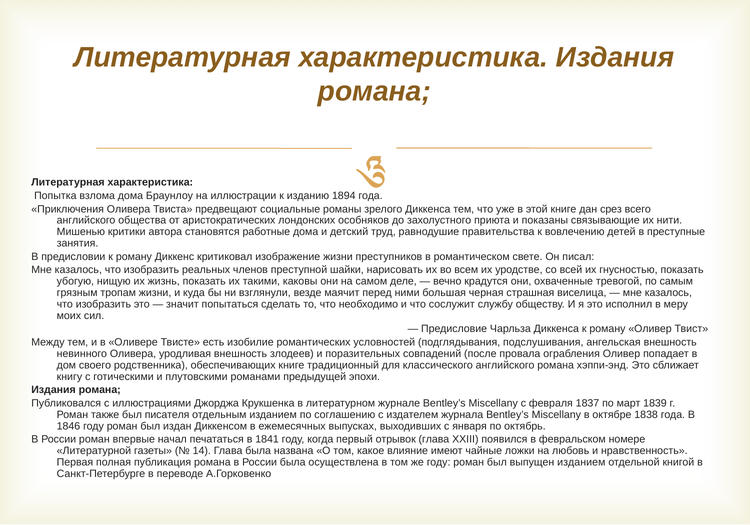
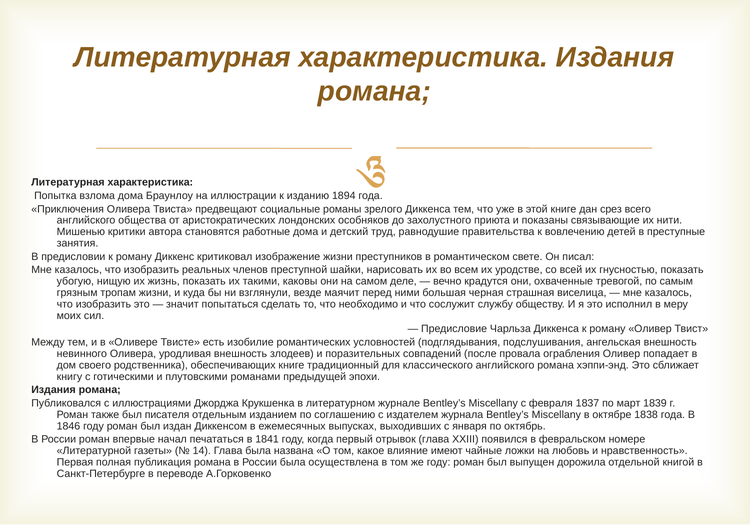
выпущен изданием: изданием -> дорожила
